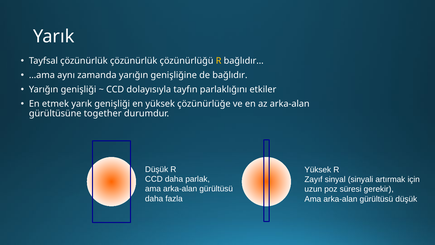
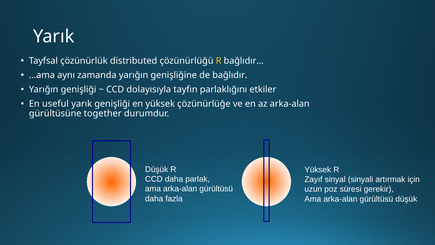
çözünürlük çözünürlük: çözünürlük -> distributed
etmek: etmek -> useful
